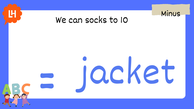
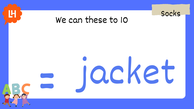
Minus: Minus -> Socks
socks: socks -> these
